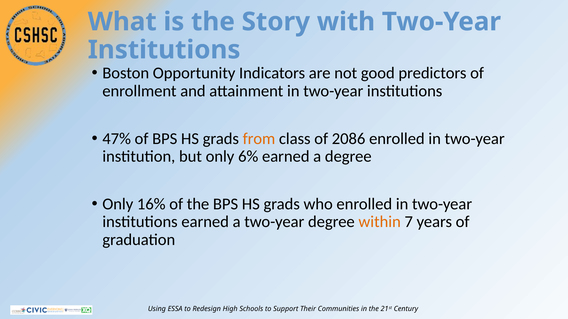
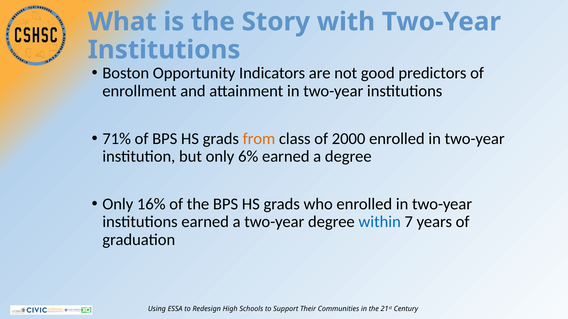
47%: 47% -> 71%
2086: 2086 -> 2000
within colour: orange -> blue
